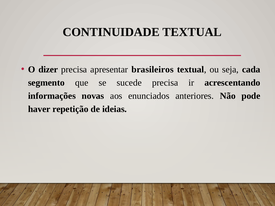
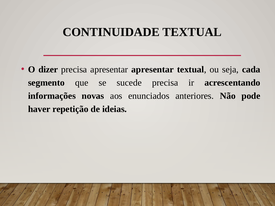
apresentar brasileiros: brasileiros -> apresentar
